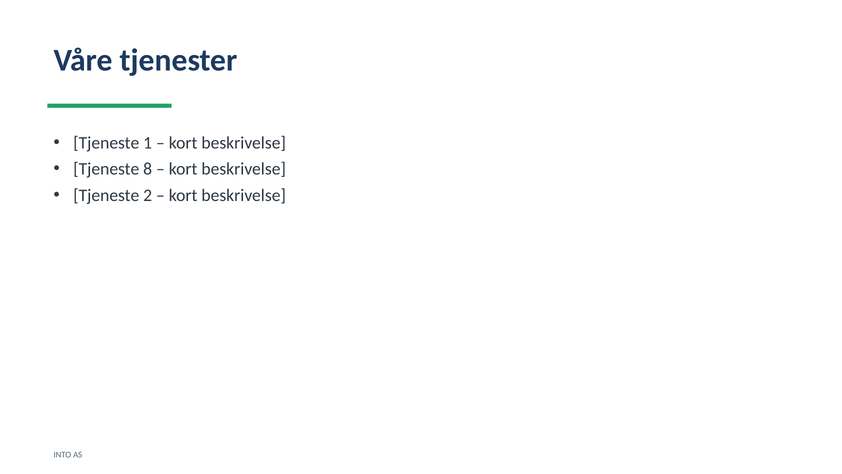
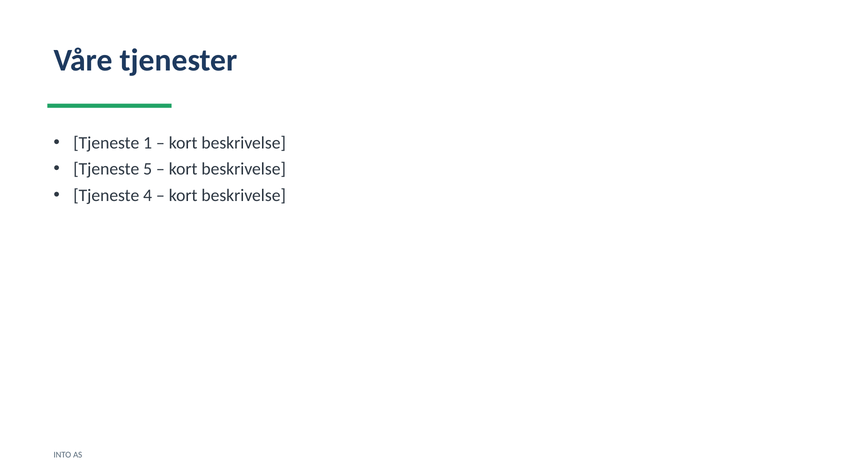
8: 8 -> 5
2: 2 -> 4
